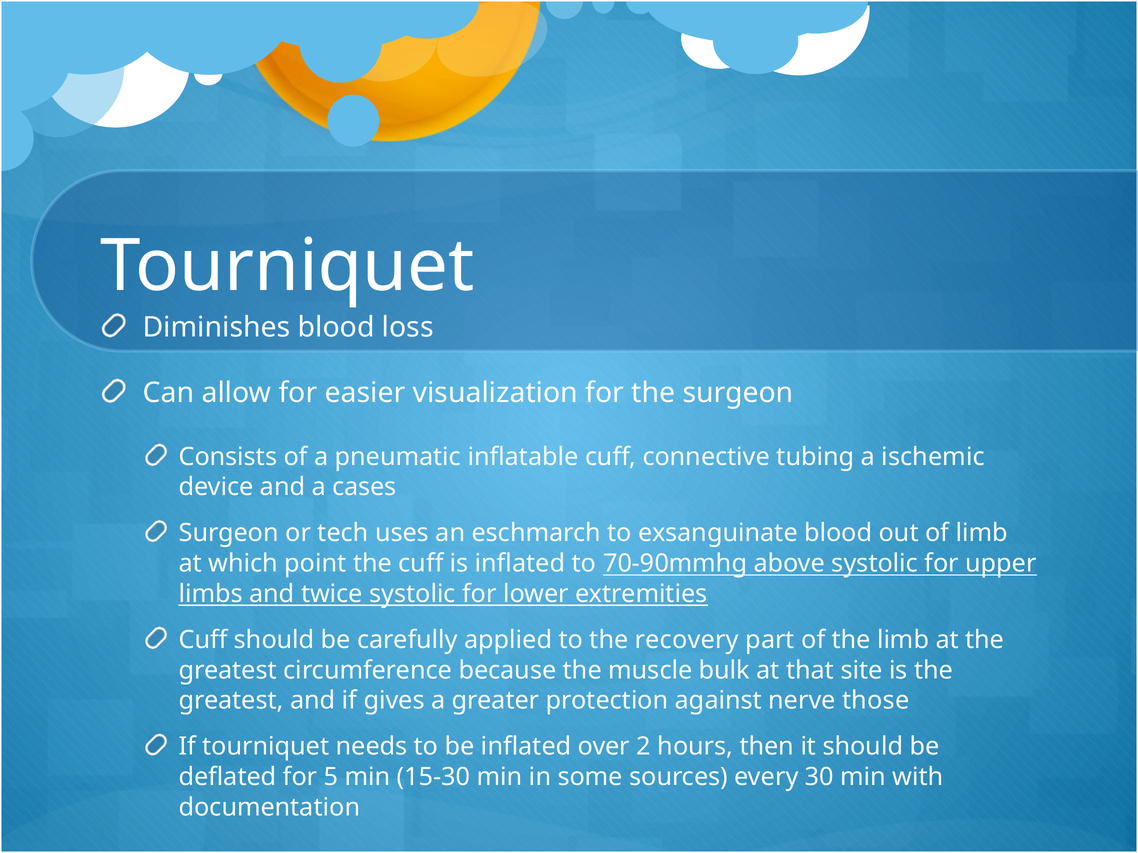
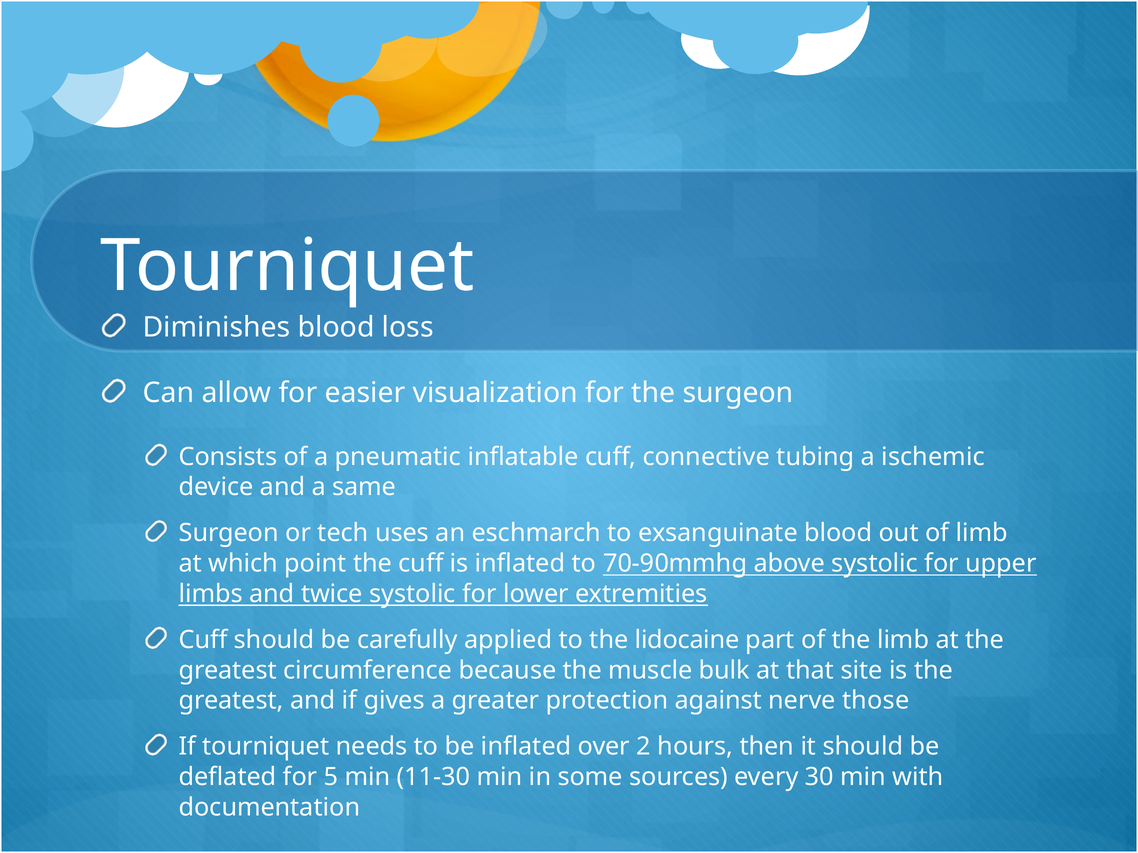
cases: cases -> same
recovery: recovery -> lidocaine
15-30: 15-30 -> 11-30
